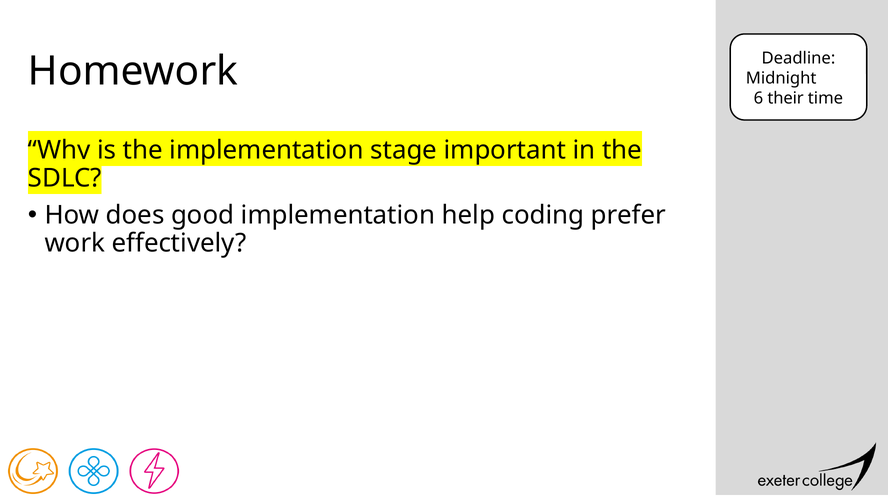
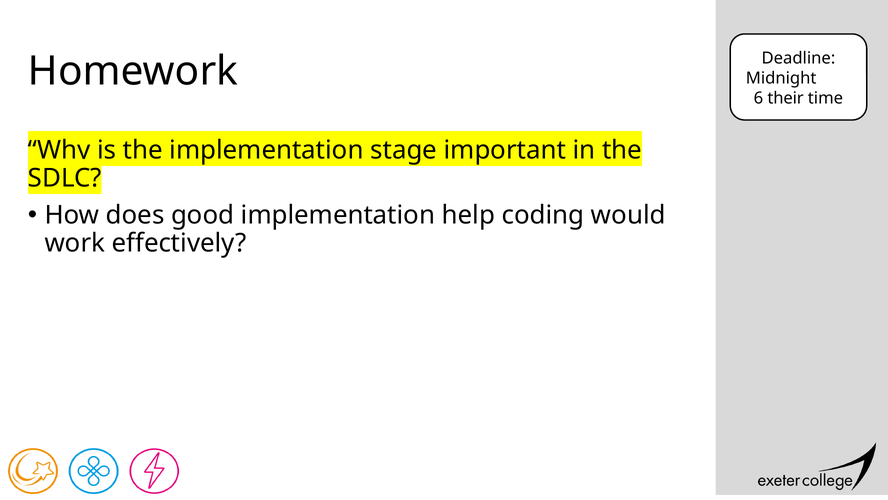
prefer: prefer -> would
